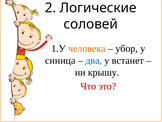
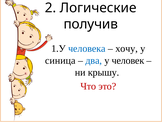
соловей: соловей -> получив
человека colour: orange -> blue
убор: убор -> хочу
встанет: встанет -> человек
